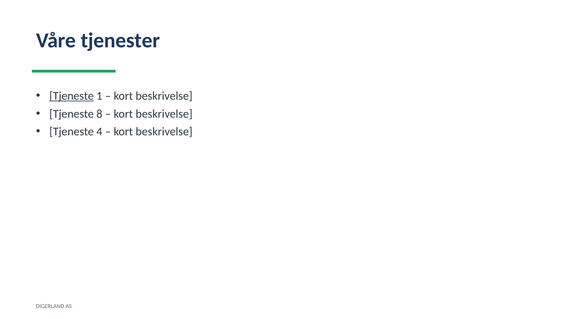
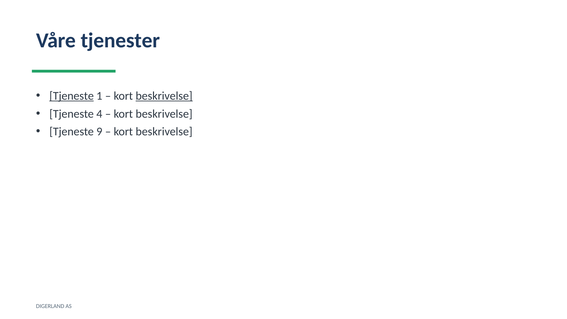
beskrivelse at (164, 96) underline: none -> present
8: 8 -> 4
4: 4 -> 9
